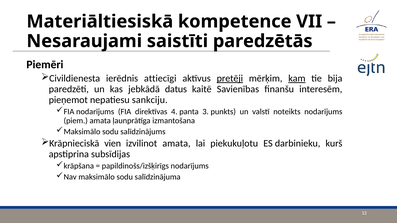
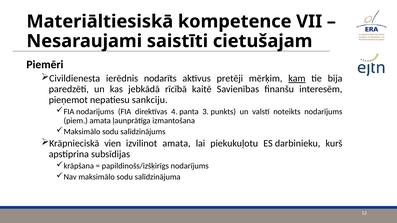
paredzētās: paredzētās -> cietušajam
attiecīgi: attiecīgi -> nodarīts
pretēji underline: present -> none
datus: datus -> rīcībā
